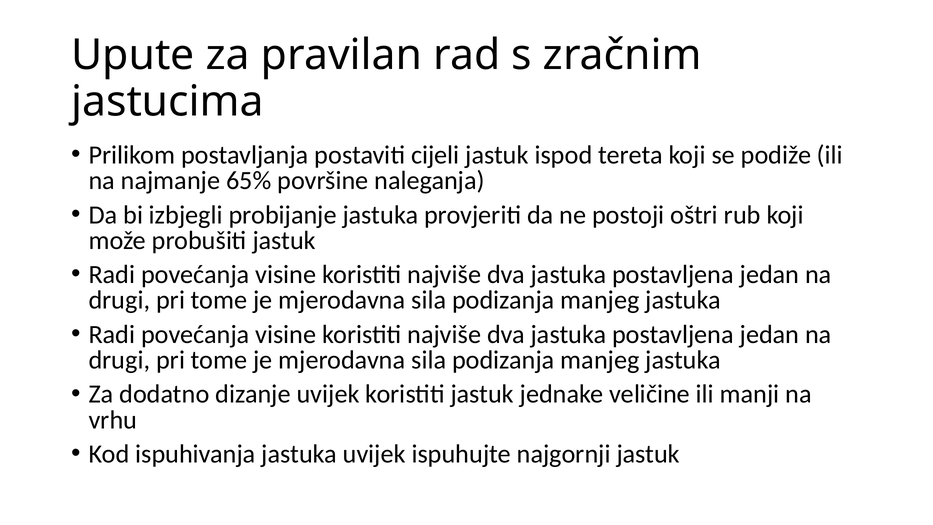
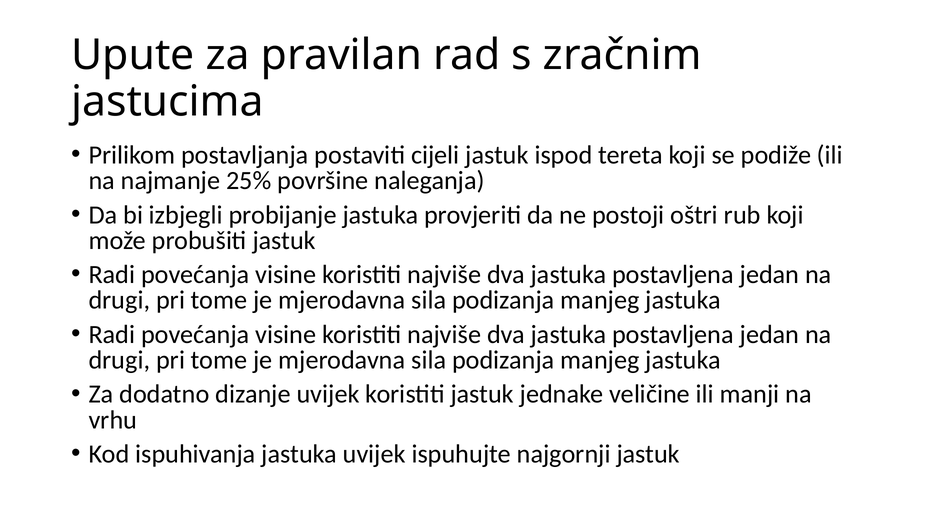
65%: 65% -> 25%
